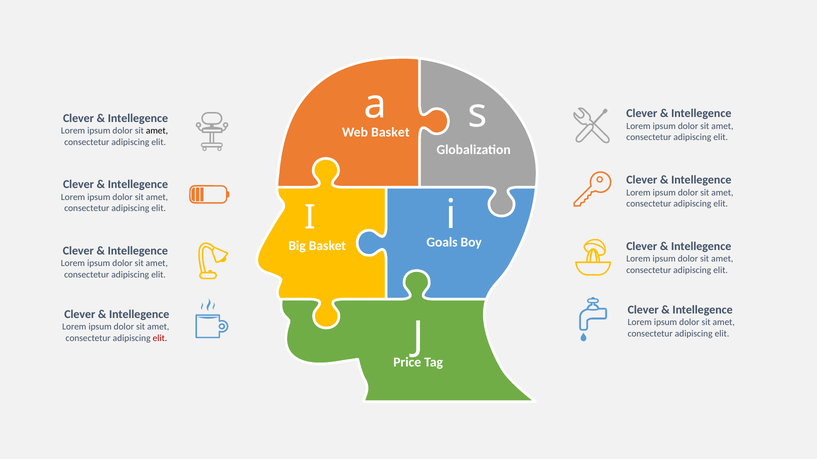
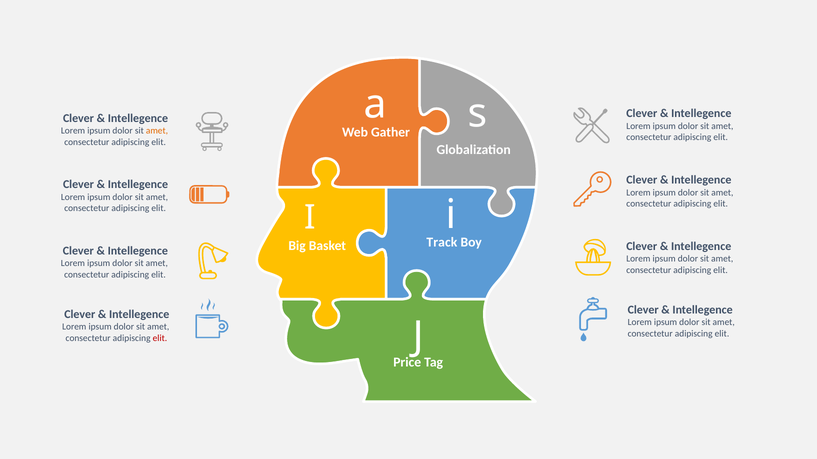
Web Basket: Basket -> Gather
amet at (157, 131) colour: black -> orange
Goals: Goals -> Track
